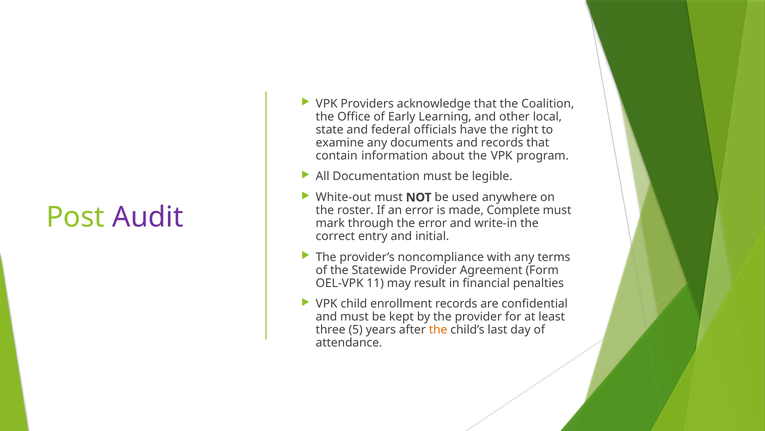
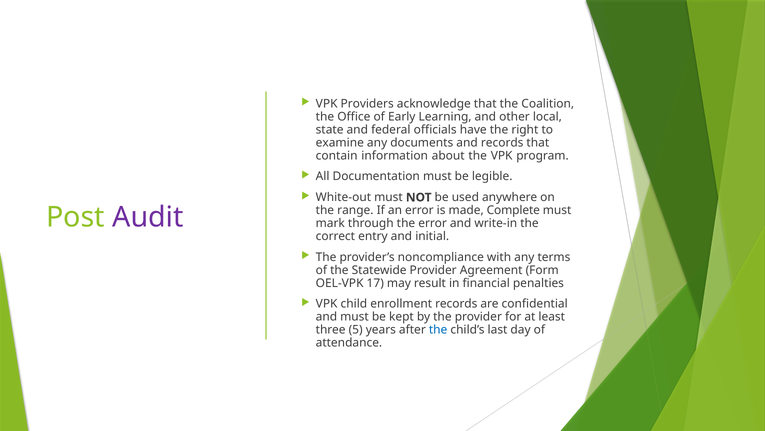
roster: roster -> range
11: 11 -> 17
the at (438, 329) colour: orange -> blue
